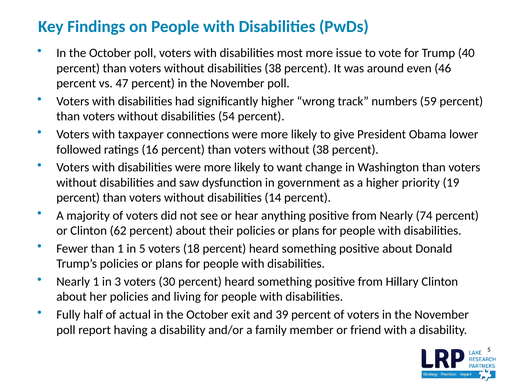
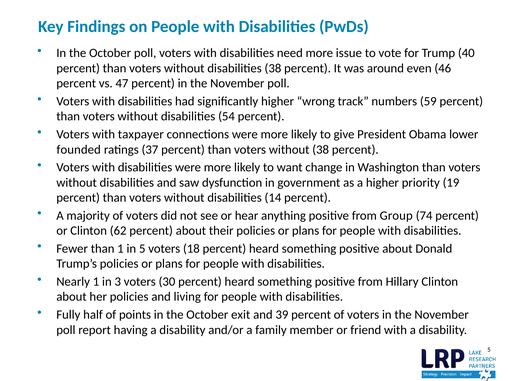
most: most -> need
followed: followed -> founded
16: 16 -> 37
from Nearly: Nearly -> Group
actual: actual -> points
